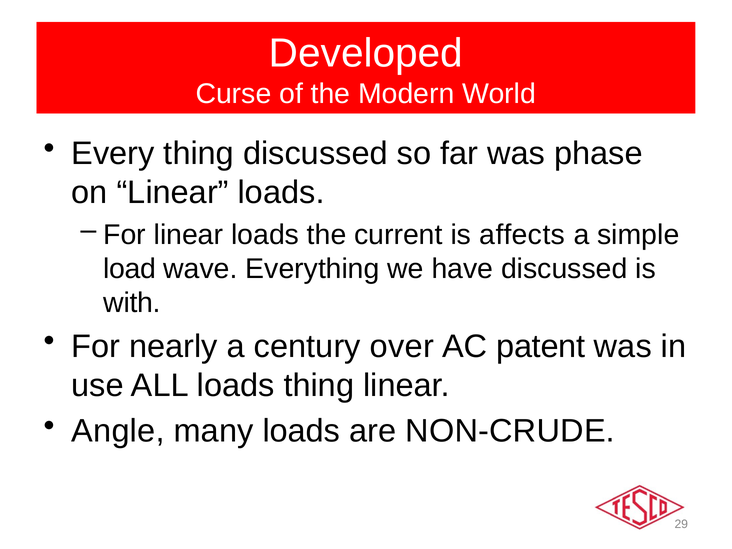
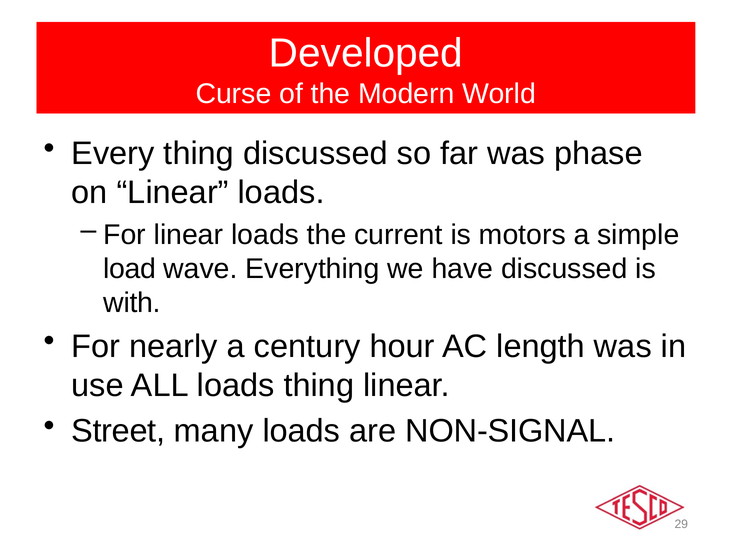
affects: affects -> motors
over: over -> hour
patent: patent -> length
Angle: Angle -> Street
NON-CRUDE: NON-CRUDE -> NON-SIGNAL
